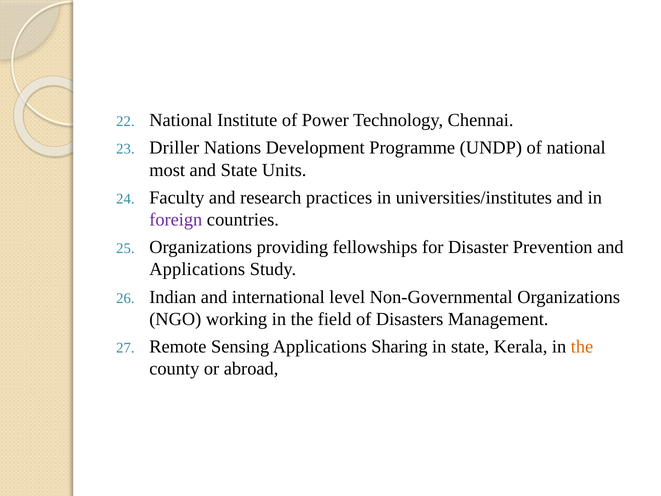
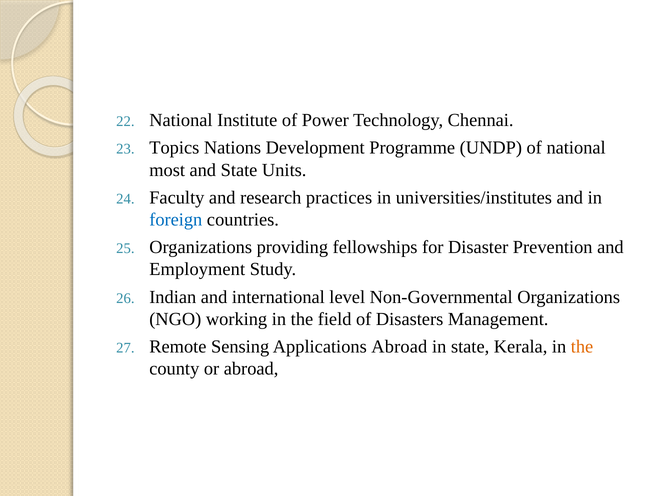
Driller: Driller -> Topics
foreign colour: purple -> blue
Applications at (197, 269): Applications -> Employment
Applications Sharing: Sharing -> Abroad
